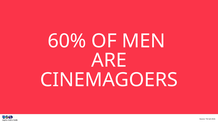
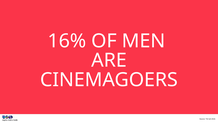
60%: 60% -> 16%
